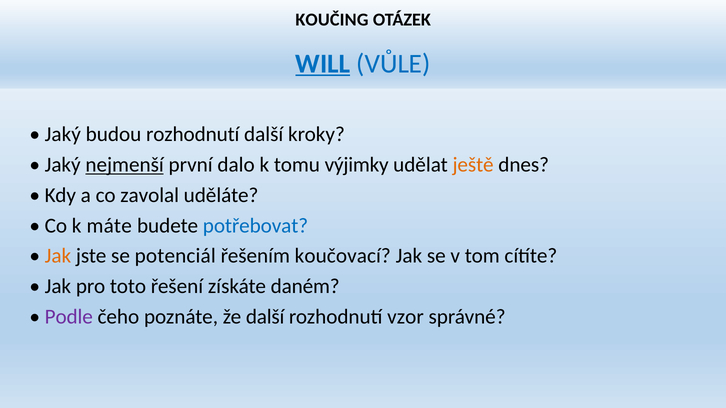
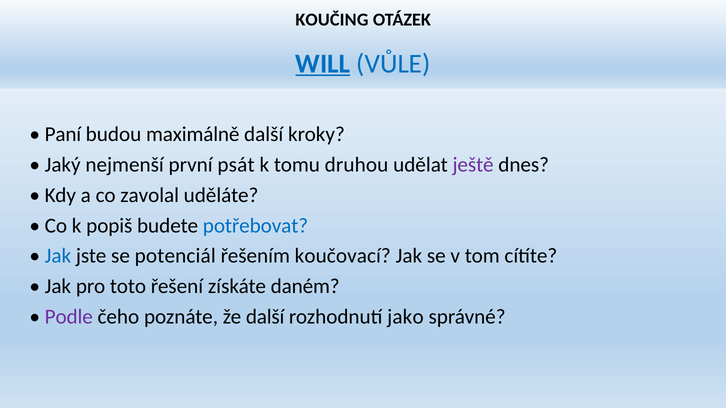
Jaký at (63, 135): Jaký -> Paní
budou rozhodnutí: rozhodnutí -> maximálně
nejmenší underline: present -> none
dalo: dalo -> psát
výjimky: výjimky -> druhou
ještě colour: orange -> purple
máte: máte -> popiš
Jak at (58, 256) colour: orange -> blue
vzor: vzor -> jako
